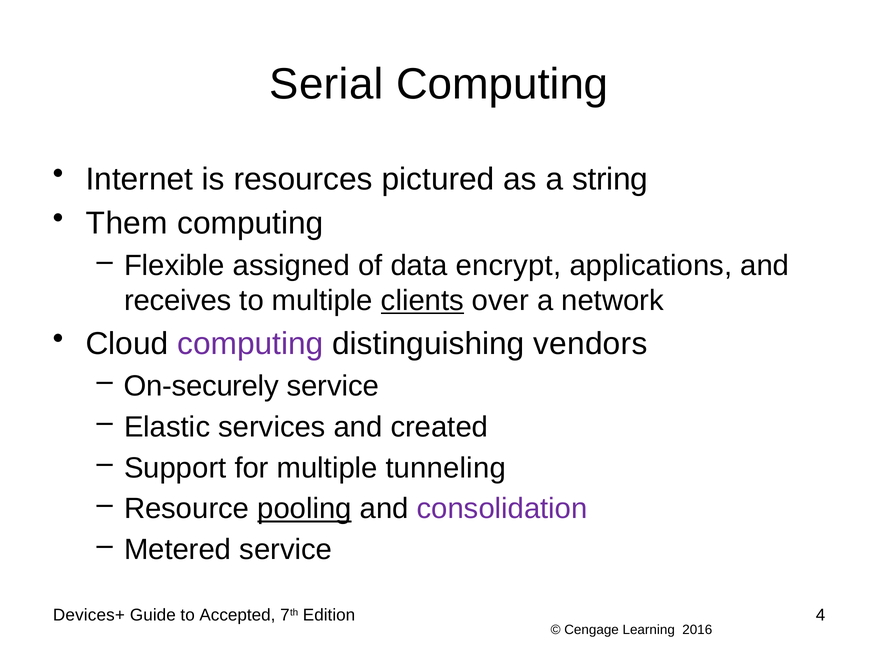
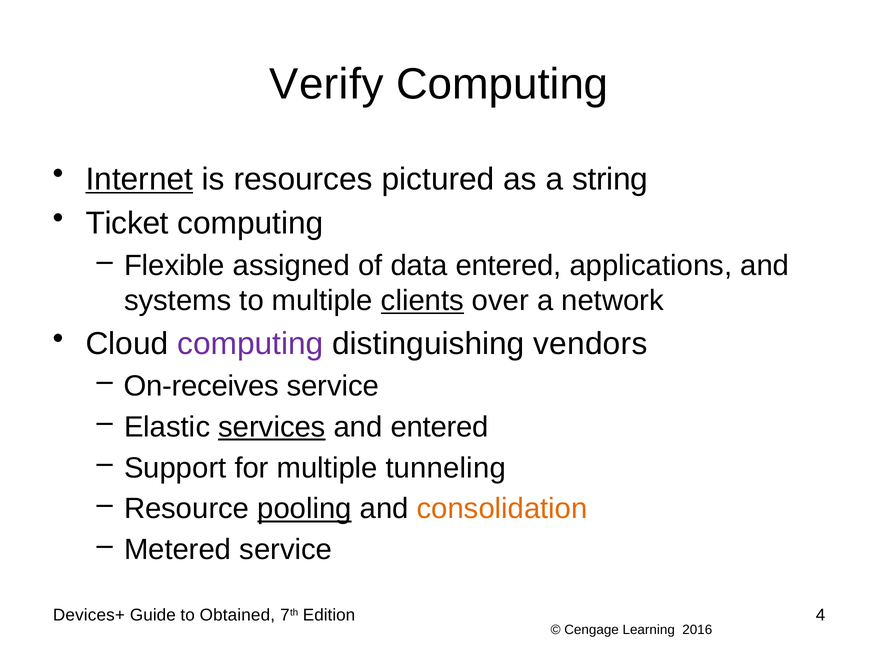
Serial: Serial -> Verify
Internet underline: none -> present
Them: Them -> Ticket
data encrypt: encrypt -> entered
receives: receives -> systems
On-securely: On-securely -> On-receives
services underline: none -> present
and created: created -> entered
consolidation colour: purple -> orange
Accepted: Accepted -> Obtained
